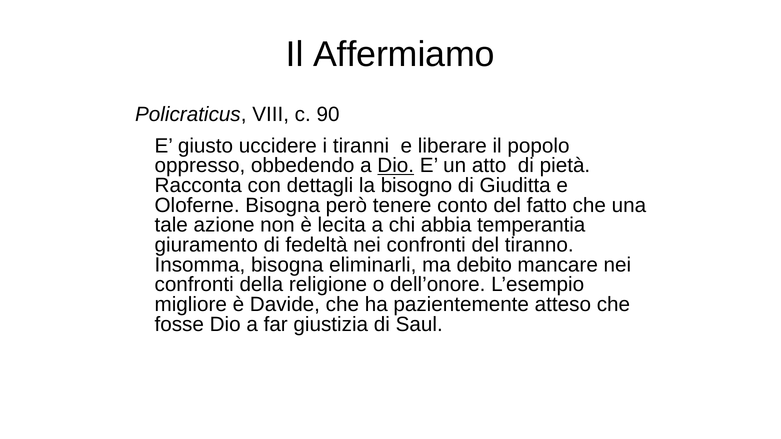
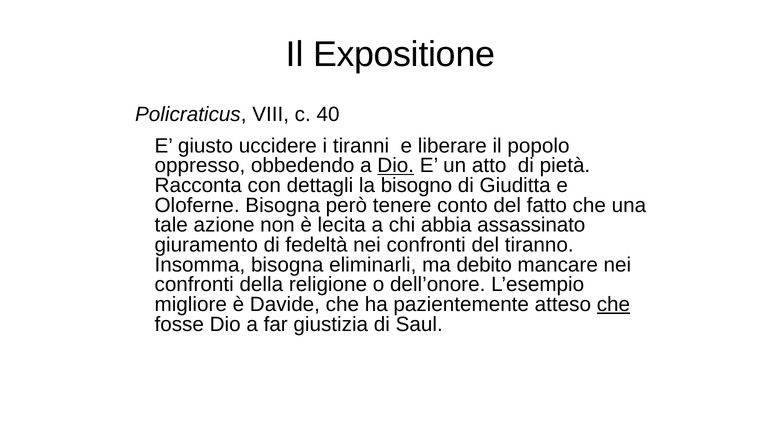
Affermiamo: Affermiamo -> Expositione
90: 90 -> 40
temperantia: temperantia -> assassinato
che at (613, 305) underline: none -> present
